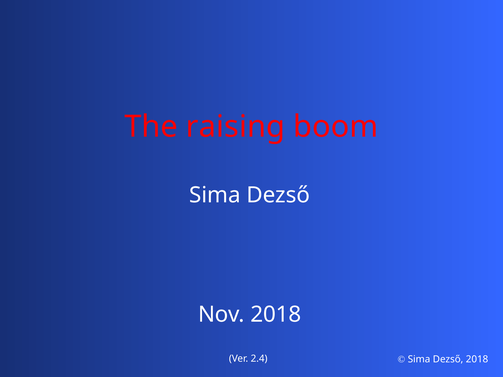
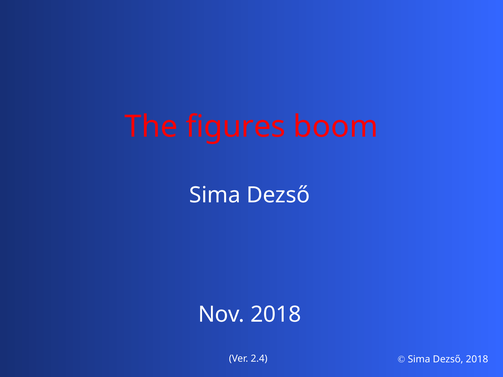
raising: raising -> figures
